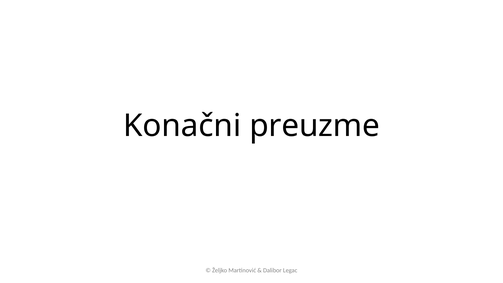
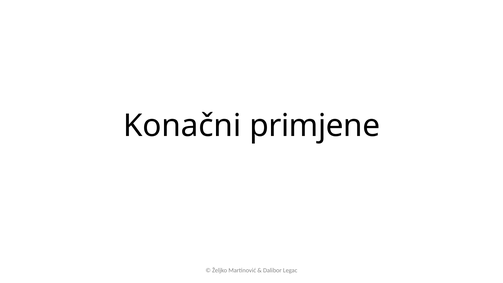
preuzme: preuzme -> primjene
